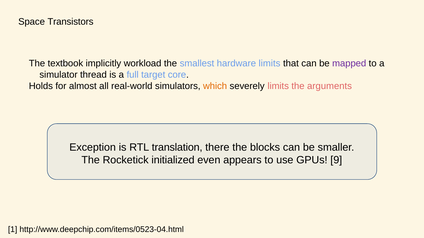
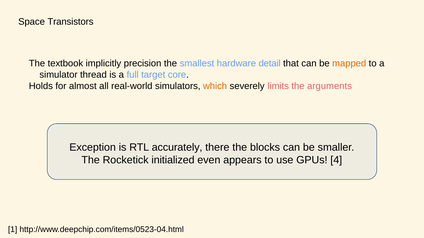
workload: workload -> precision
hardware limits: limits -> detail
mapped colour: purple -> orange
translation: translation -> accurately
9: 9 -> 4
